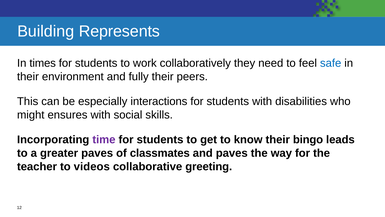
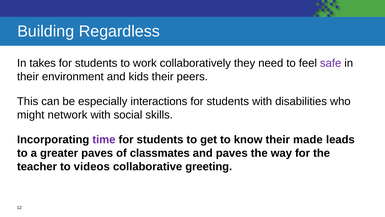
Represents: Represents -> Regardless
times: times -> takes
safe colour: blue -> purple
fully: fully -> kids
ensures: ensures -> network
bingo: bingo -> made
